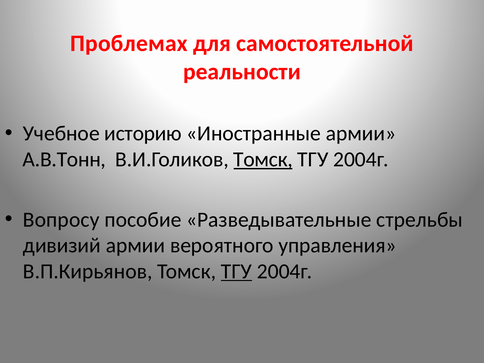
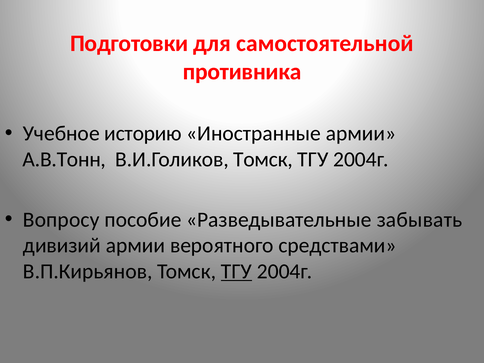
Проблемах: Проблемах -> Подготовки
реальности: реальности -> противника
Томск at (263, 159) underline: present -> none
стрельбы: стрельбы -> забывать
управления: управления -> средствами
